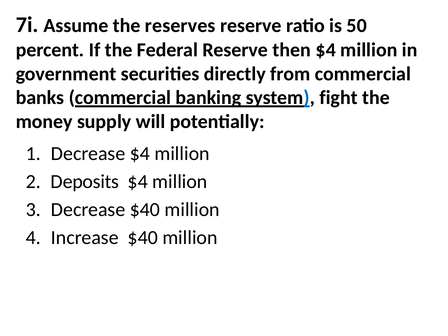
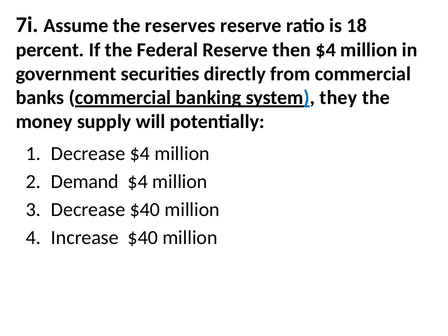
50: 50 -> 18
fight: fight -> they
Deposits: Deposits -> Demand
